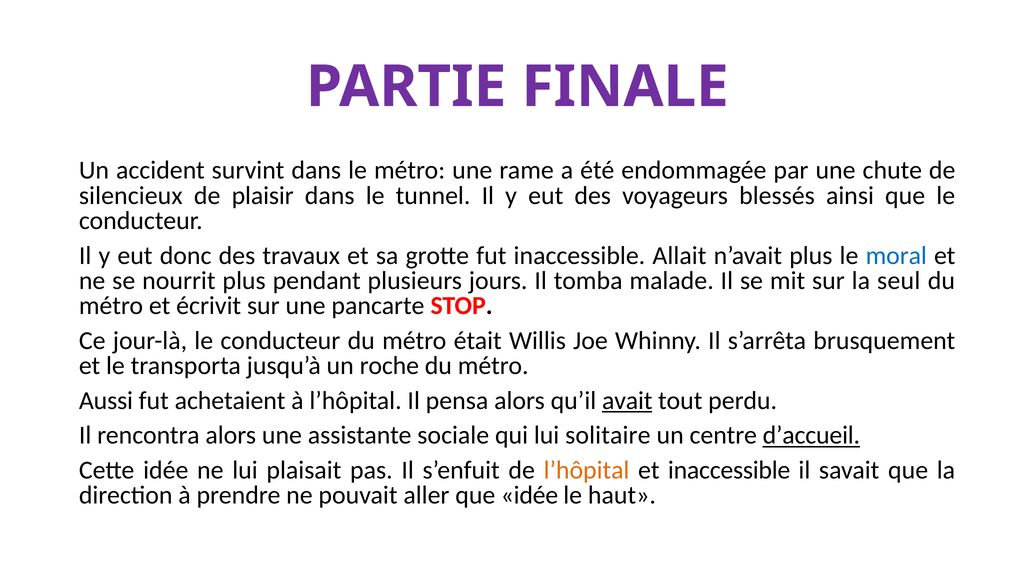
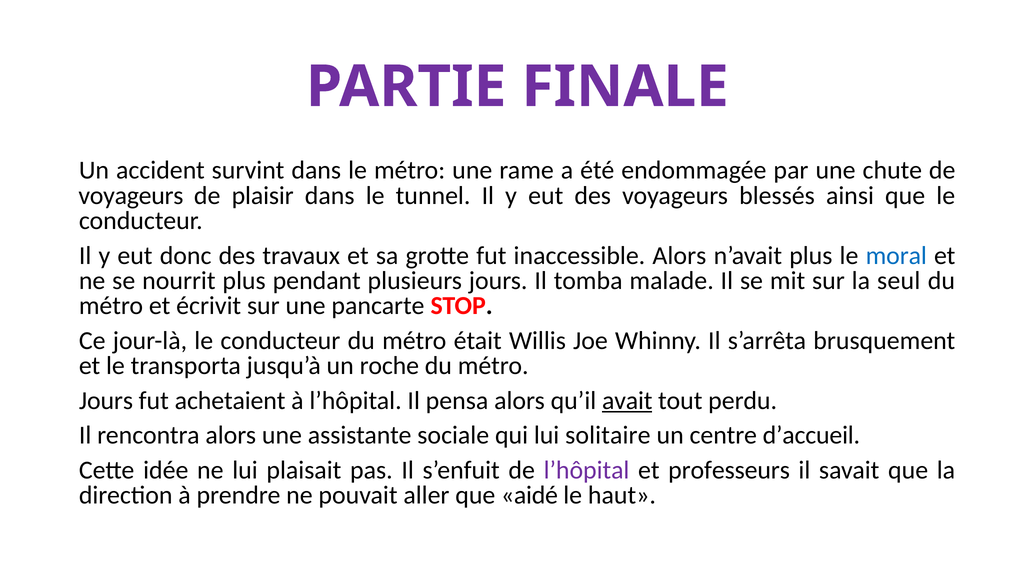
silencieux at (131, 196): silencieux -> voyageurs
inaccessible Allait: Allait -> Alors
Aussi at (106, 401): Aussi -> Jours
d’accueil underline: present -> none
l’hôpital at (587, 470) colour: orange -> purple
et inaccessible: inaccessible -> professeurs
que idée: idée -> aidé
